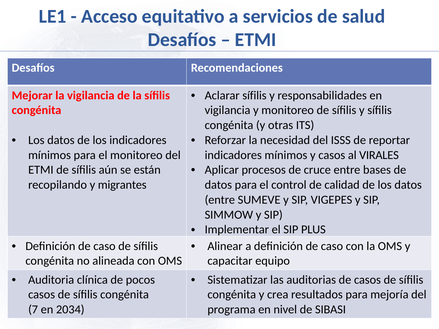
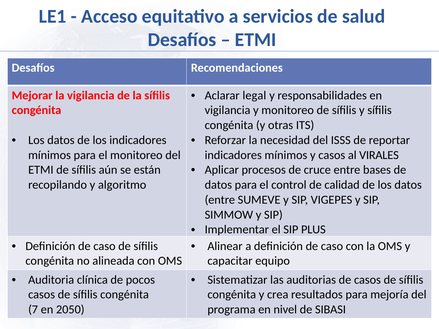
Aclarar sífilis: sífilis -> legal
migrantes: migrantes -> algoritmo
2034: 2034 -> 2050
